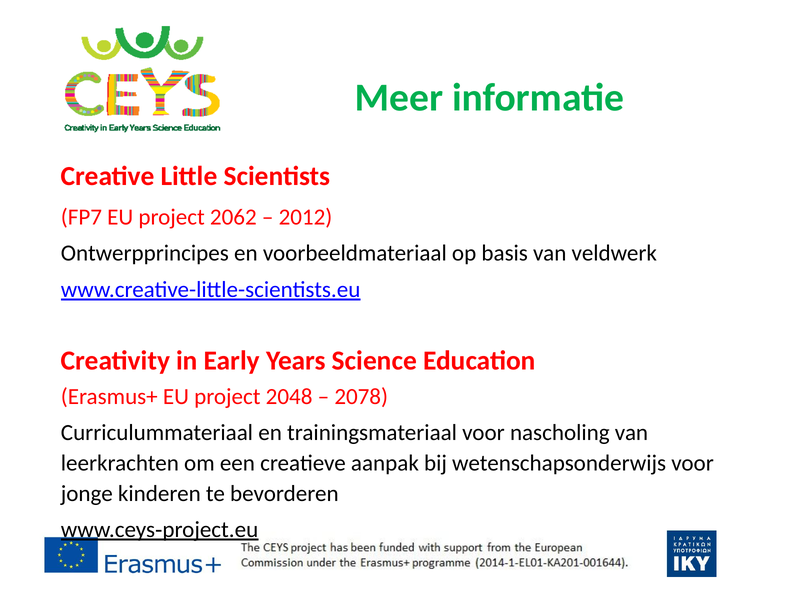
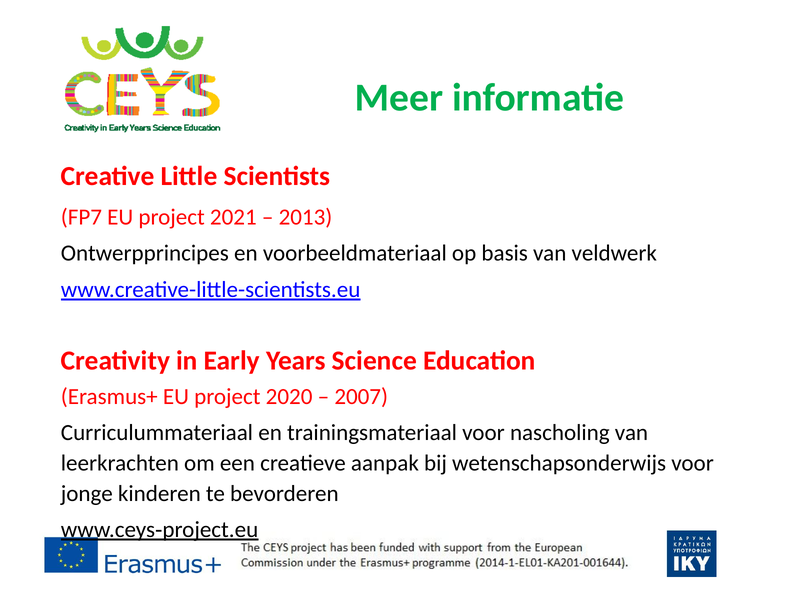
2062: 2062 -> 2021
2012: 2012 -> 2013
2048: 2048 -> 2020
2078: 2078 -> 2007
